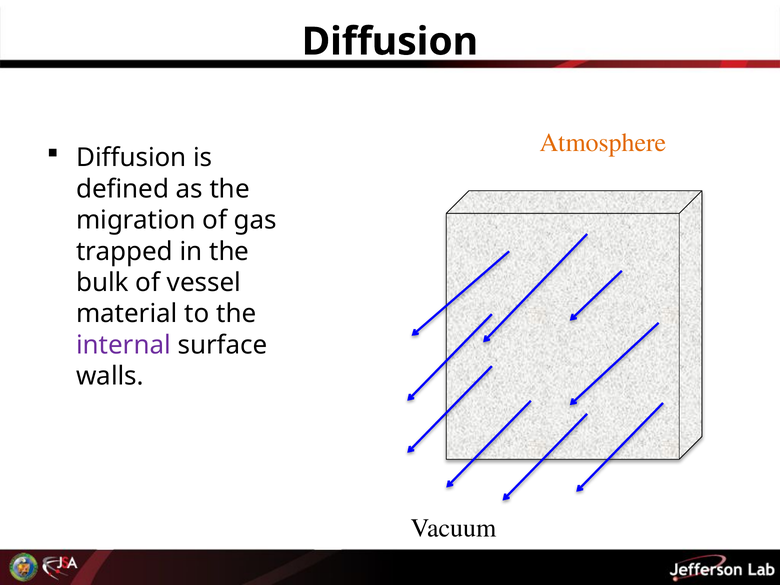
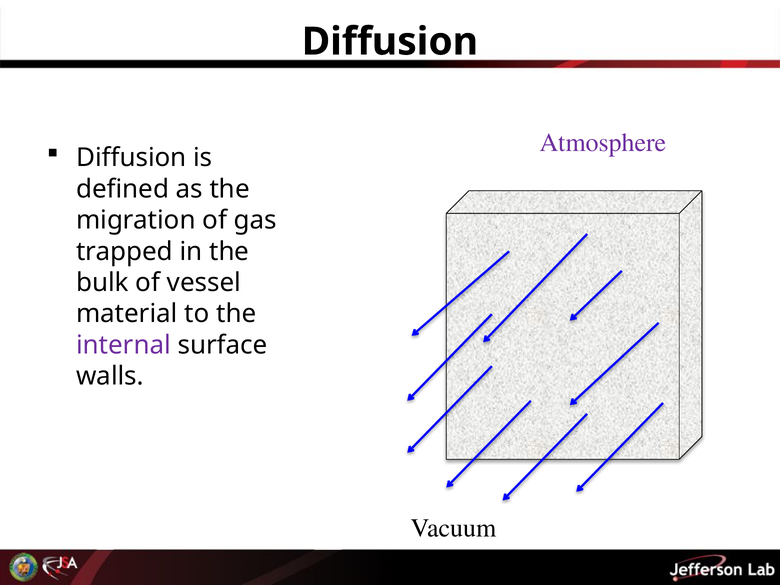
Atmosphere colour: orange -> purple
